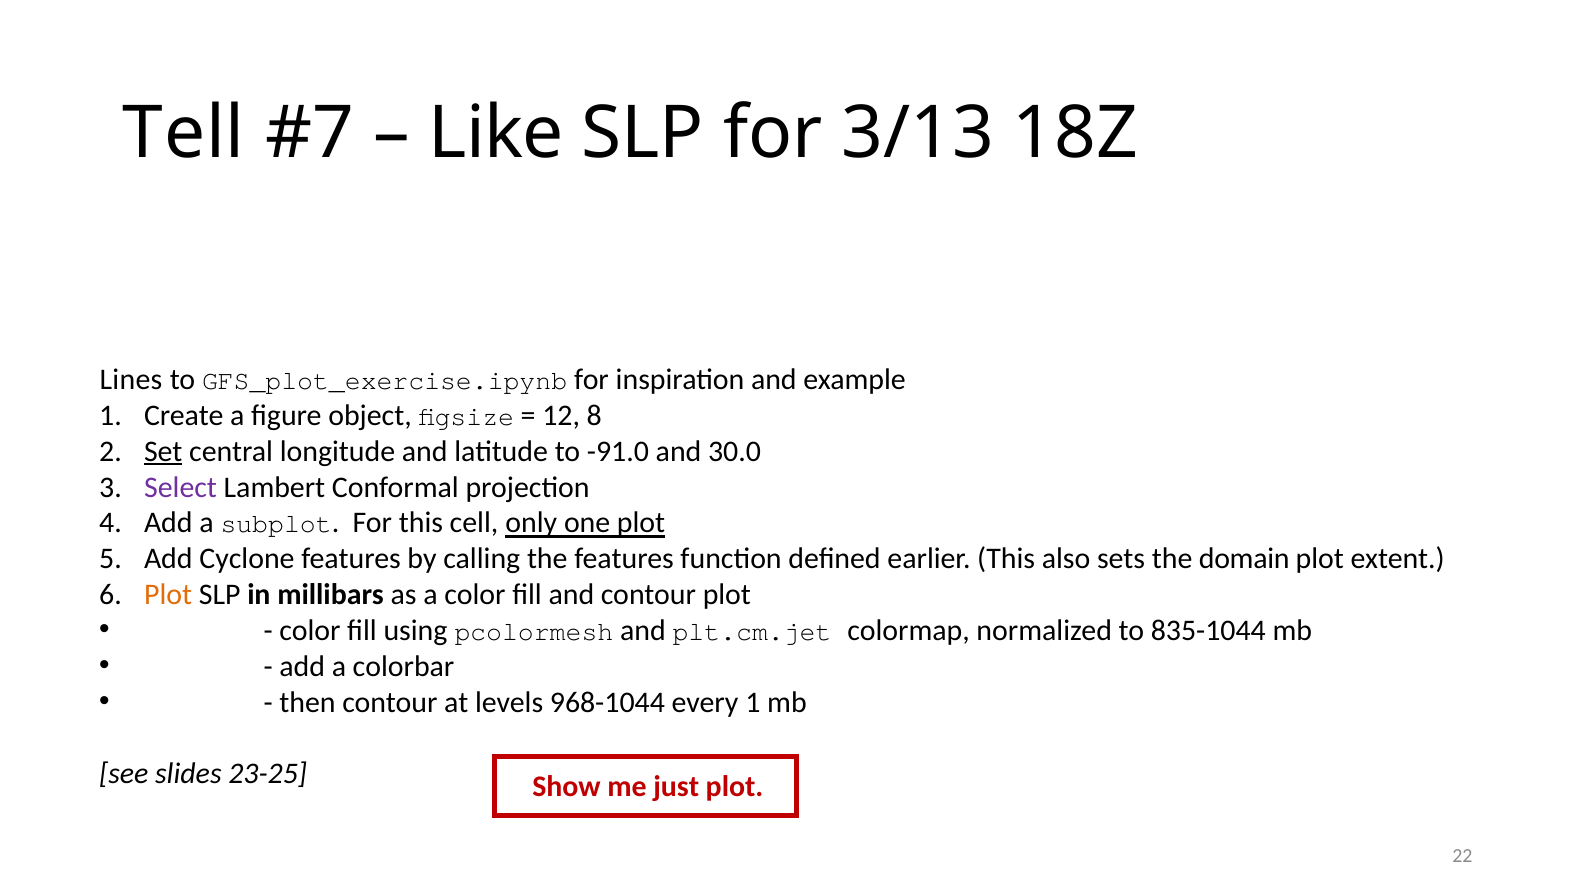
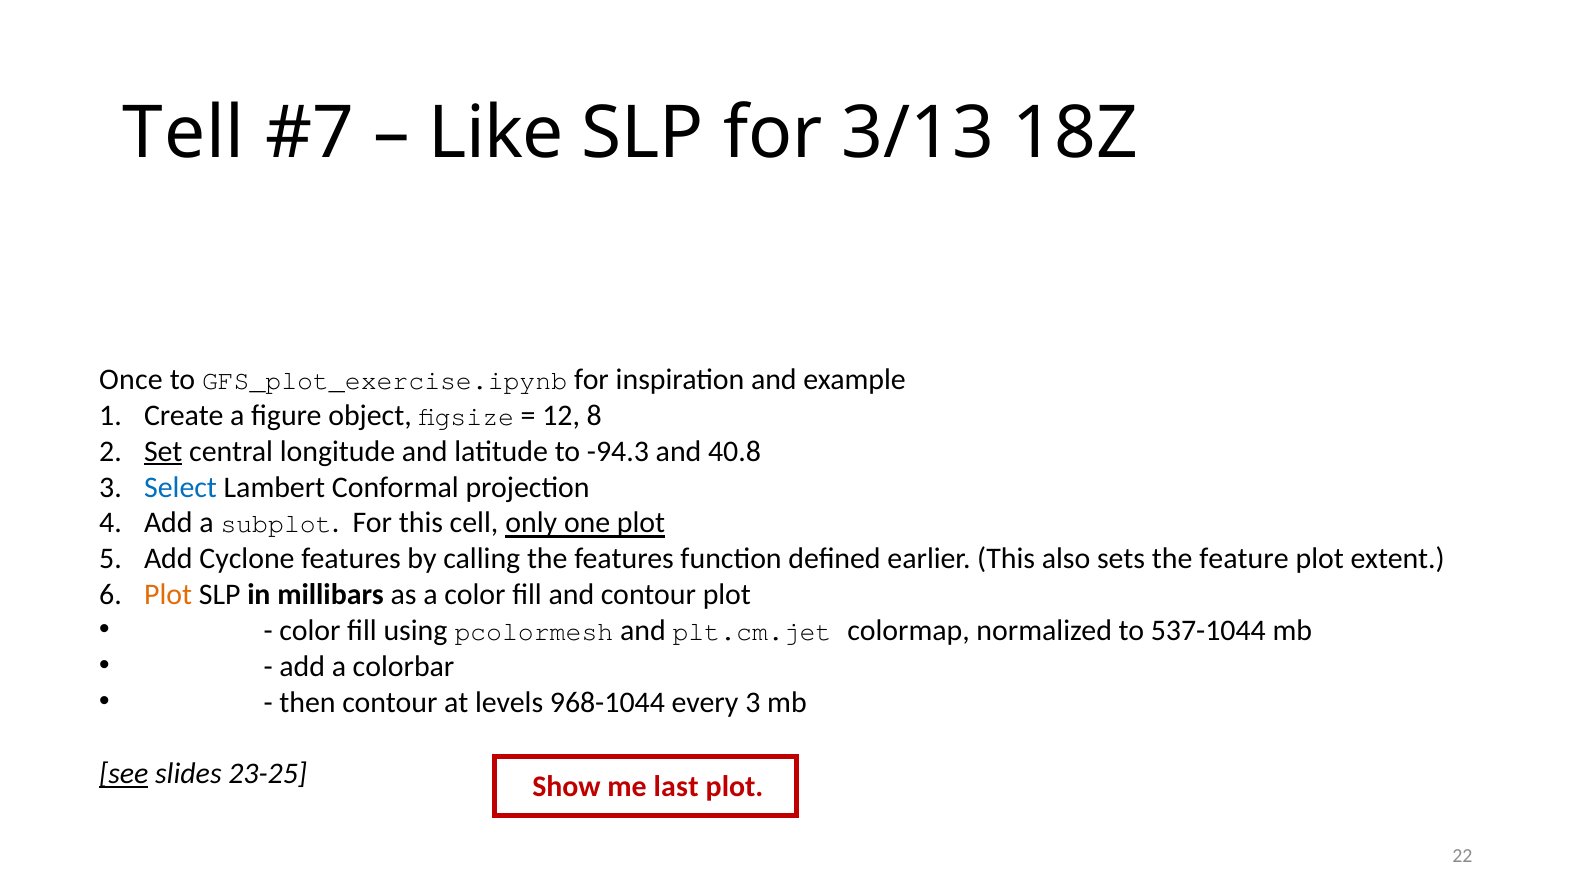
Lines: Lines -> Once
-91.0: -91.0 -> -94.3
30.0: 30.0 -> 40.8
Select colour: purple -> blue
domain: domain -> feature
835-1044: 835-1044 -> 537-1044
every 1: 1 -> 3
see underline: none -> present
just: just -> last
